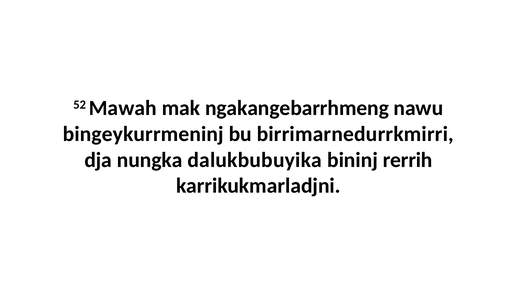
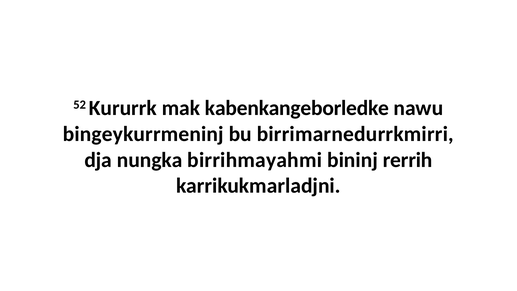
Mawah: Mawah -> Kururrk
ngakangebarrhmeng: ngakangebarrhmeng -> kabenkangeborledke
dalukbubuyika: dalukbubuyika -> birrihmayahmi
